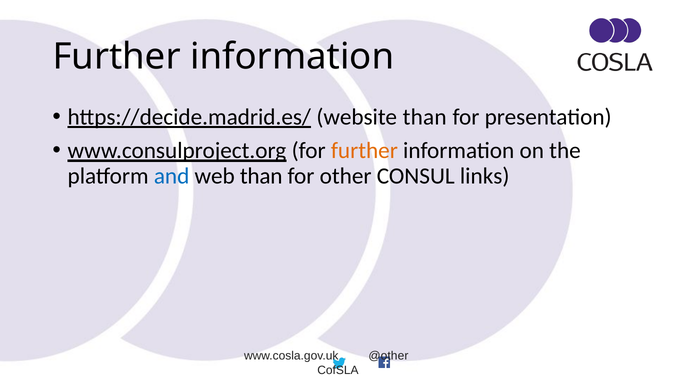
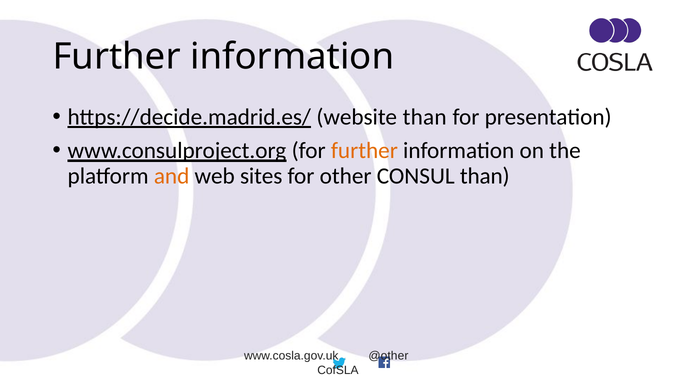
and colour: blue -> orange
web than: than -> sites
CONSUL links: links -> than
